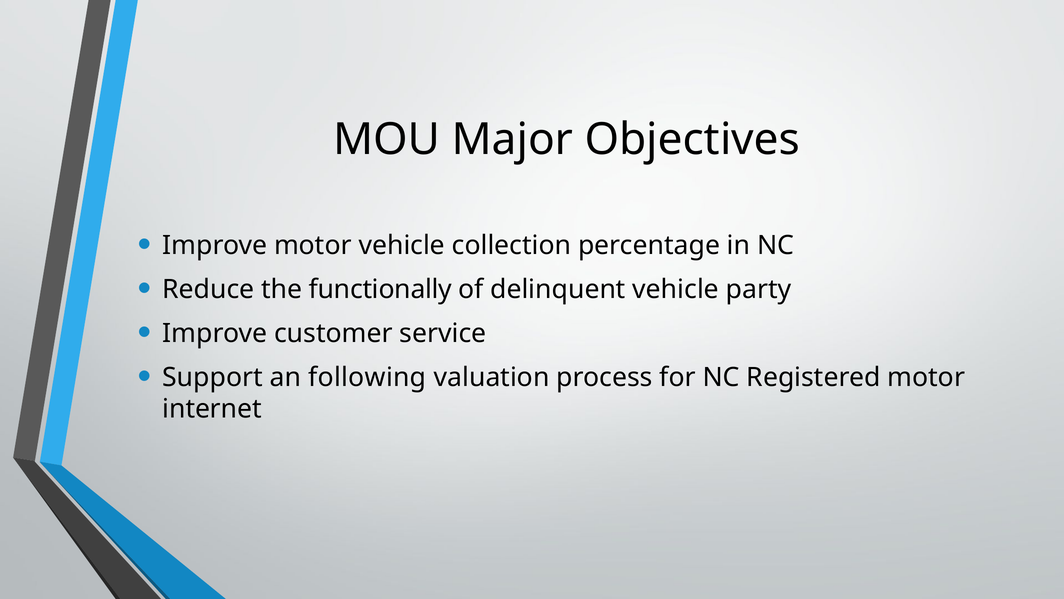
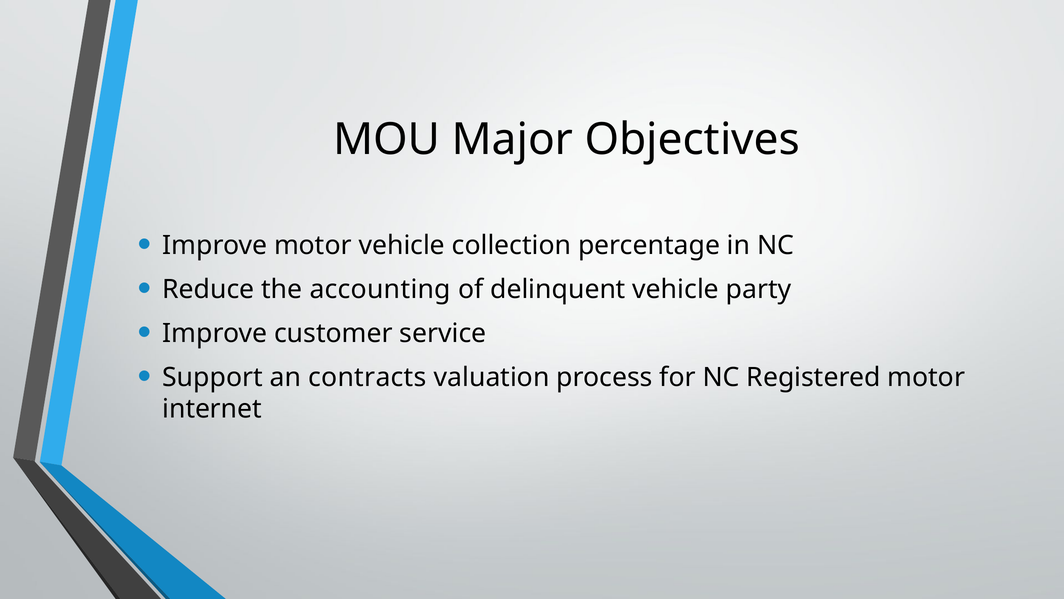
functionally: functionally -> accounting
following: following -> contracts
